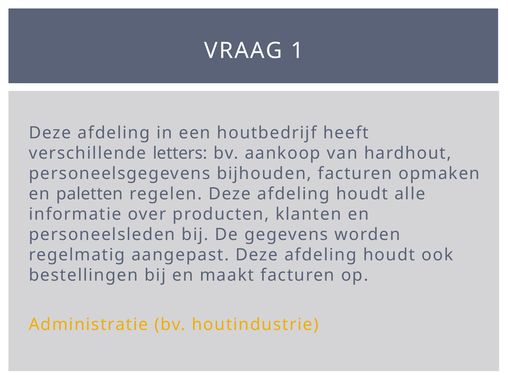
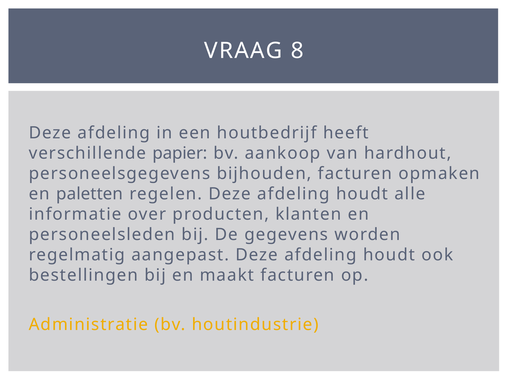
1: 1 -> 8
letters: letters -> papier
